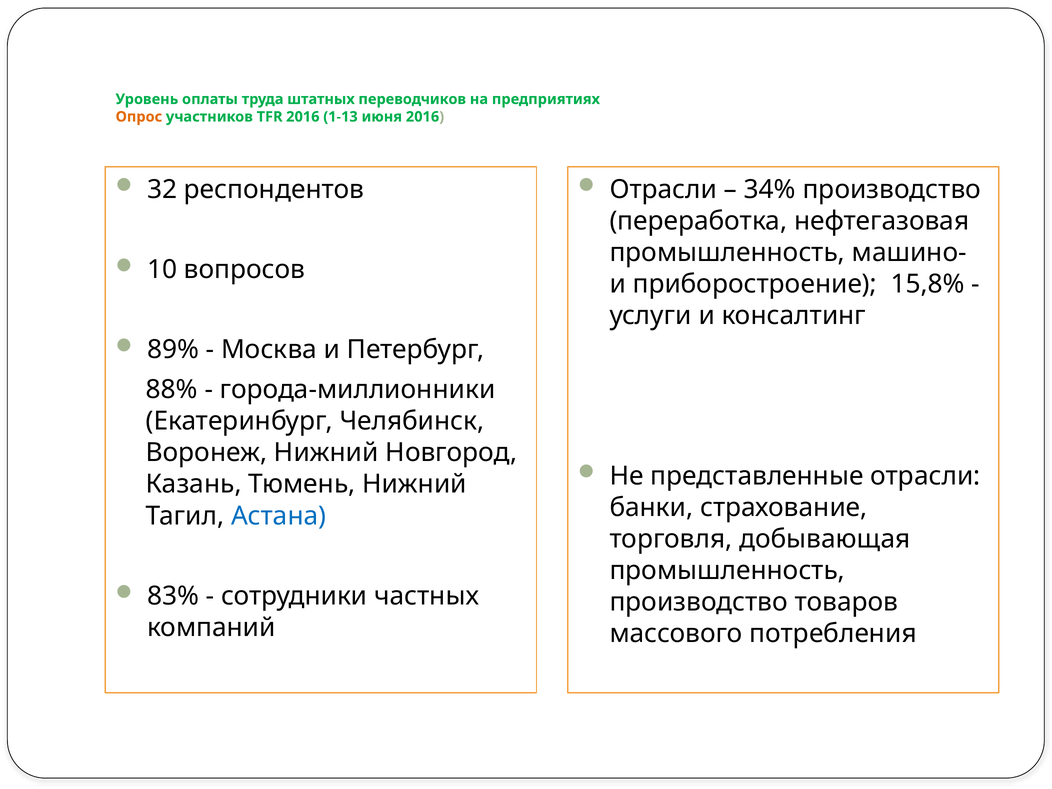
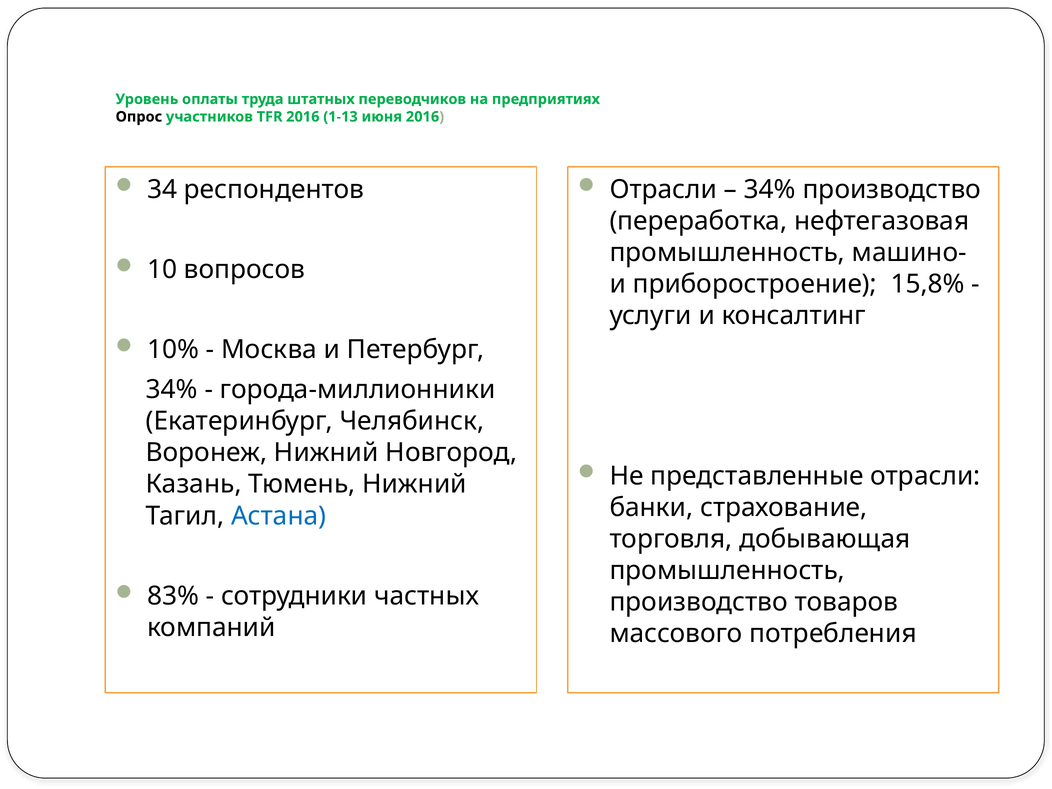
Опрос colour: orange -> black
32: 32 -> 34
89%: 89% -> 10%
88% at (172, 390): 88% -> 34%
